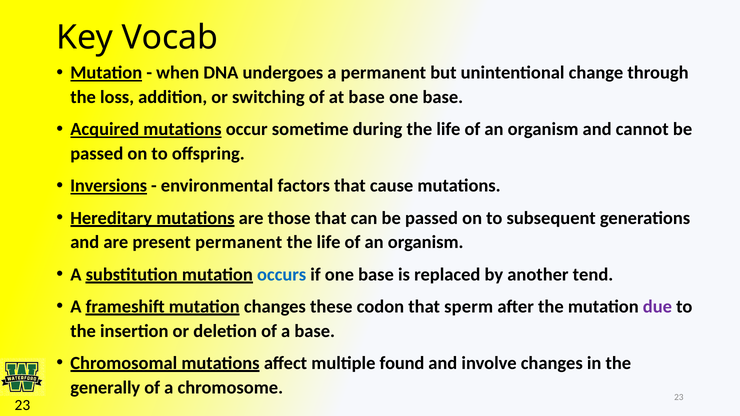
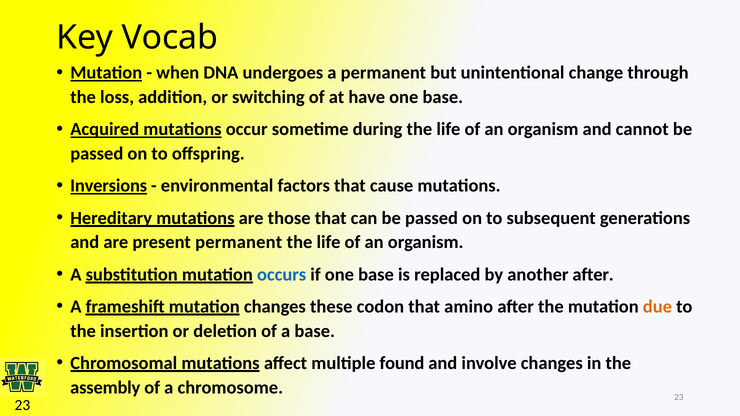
at base: base -> have
another tend: tend -> after
sperm: sperm -> amino
due colour: purple -> orange
generally: generally -> assembly
